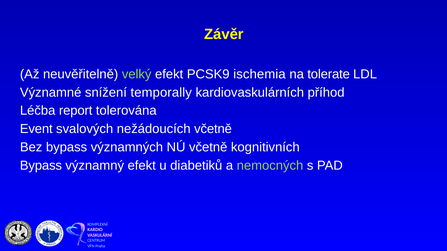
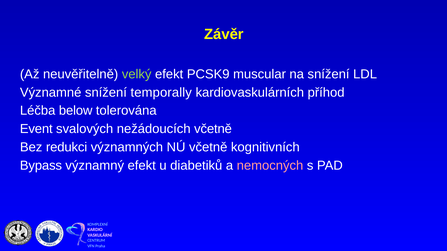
ischemia: ischemia -> muscular
na tolerate: tolerate -> snížení
report: report -> below
Bez bypass: bypass -> redukci
nemocných colour: light green -> pink
